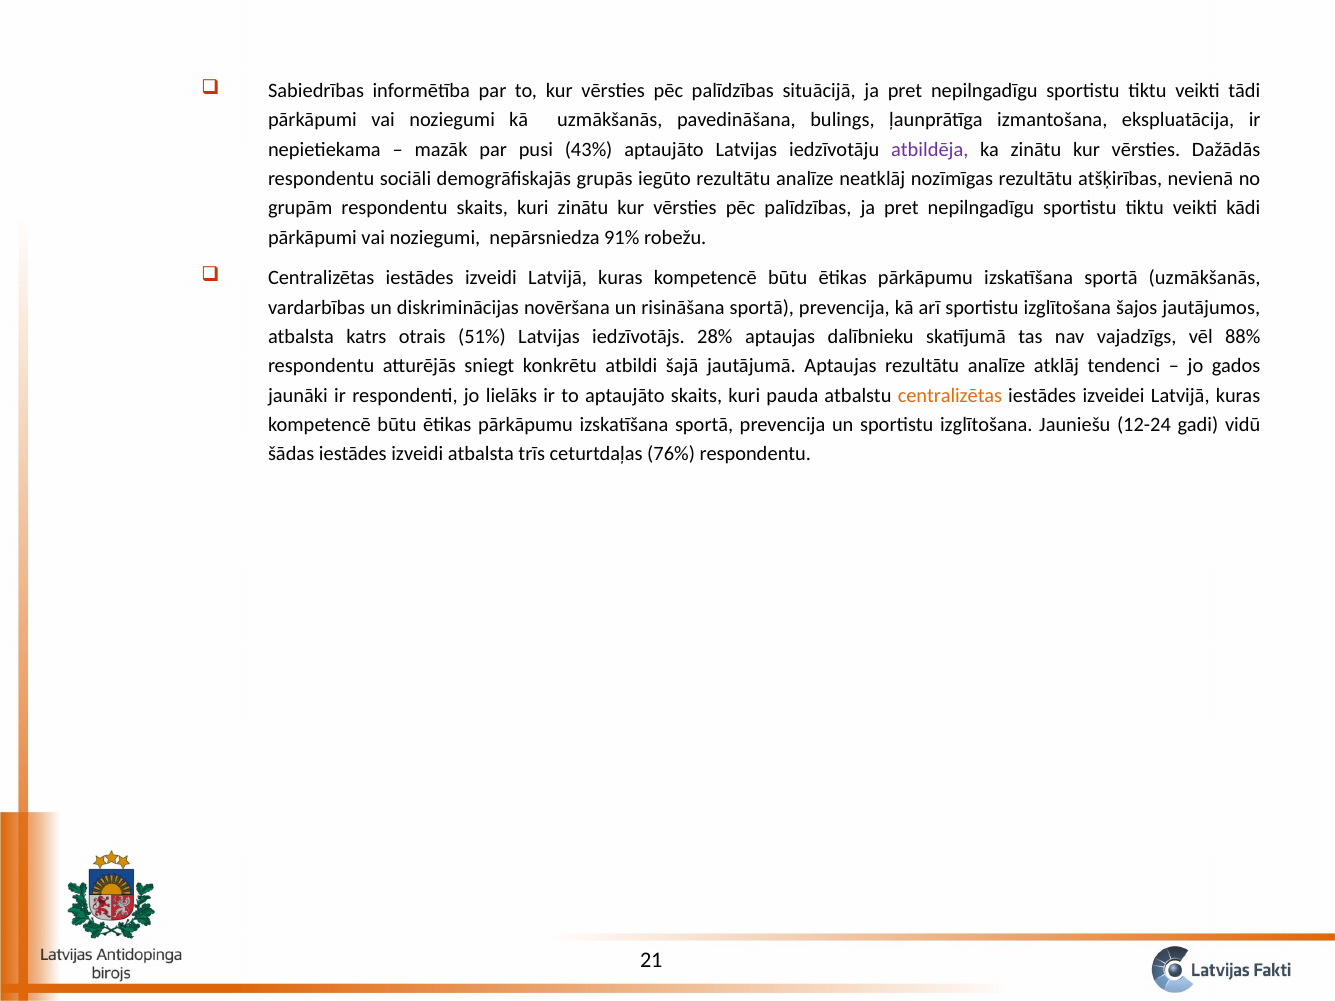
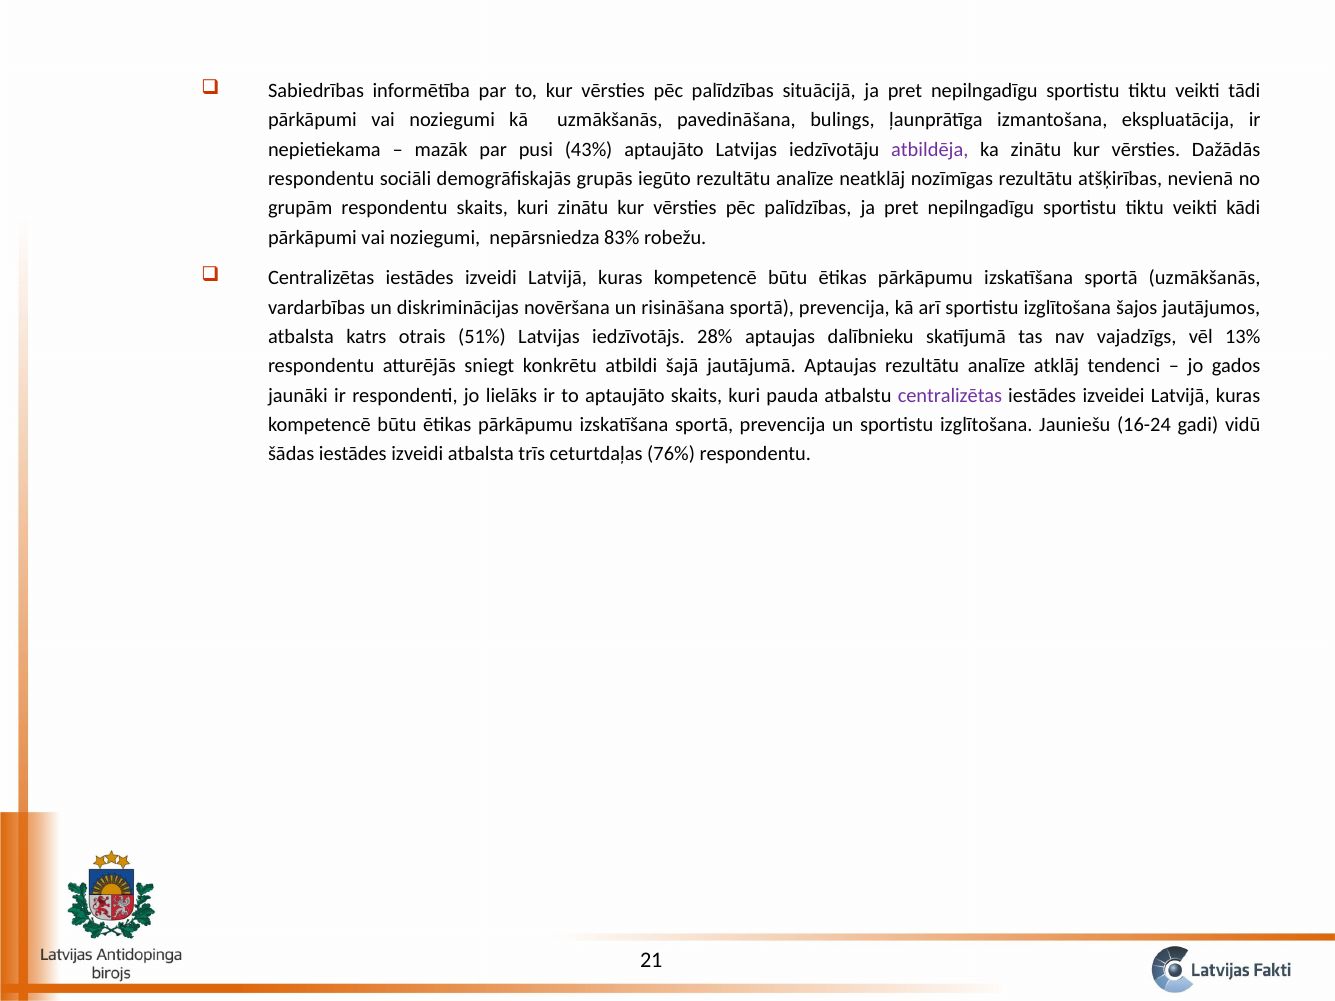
91%: 91% -> 83%
88%: 88% -> 13%
centralizētas at (950, 396) colour: orange -> purple
12-24: 12-24 -> 16-24
